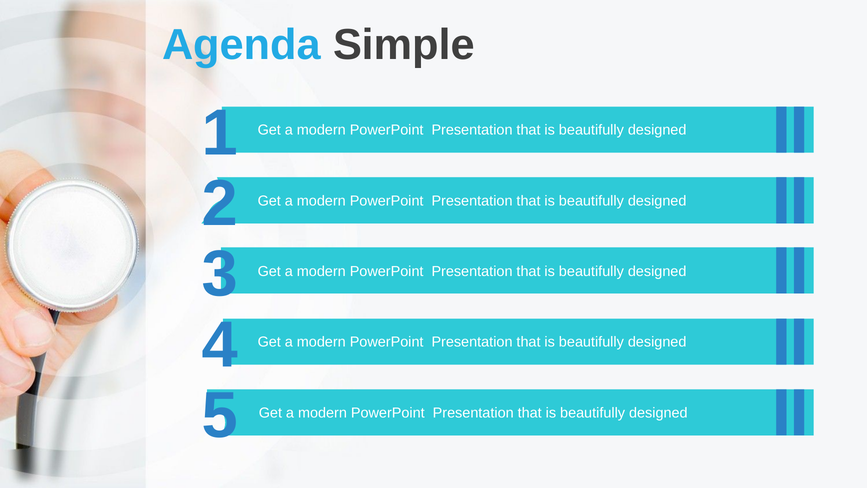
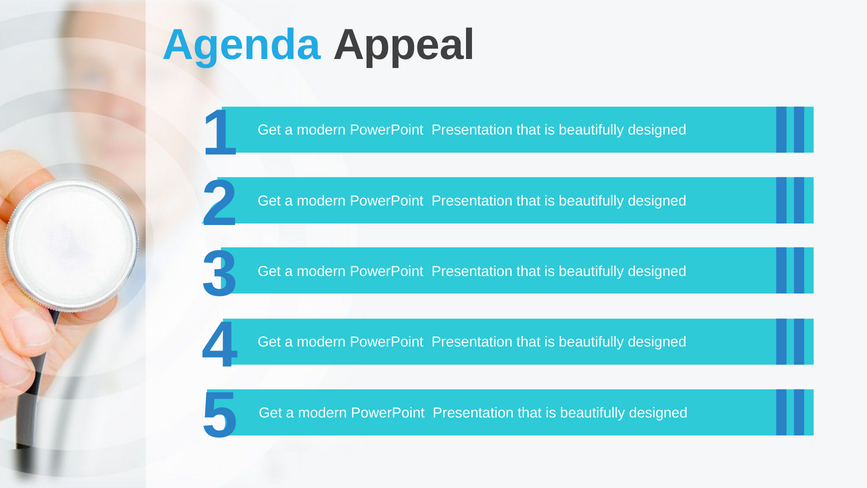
Simple: Simple -> Appeal
